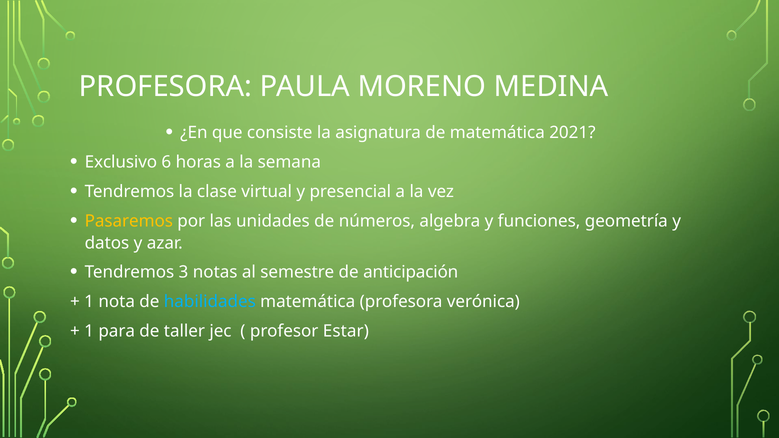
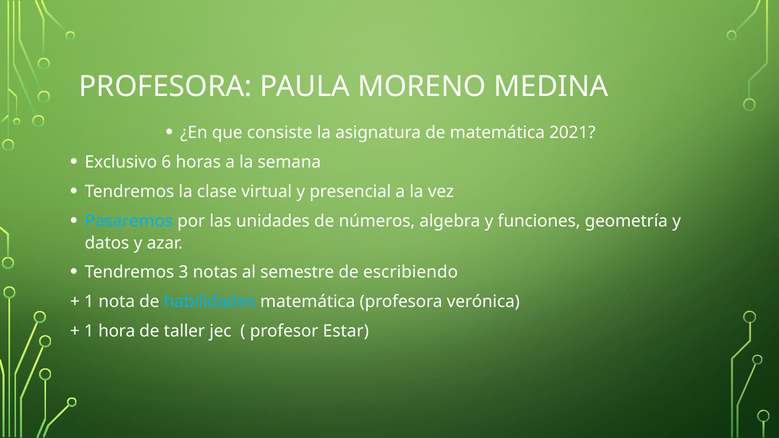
Pasaremos colour: yellow -> light blue
anticipación: anticipación -> escribiendo
para: para -> hora
